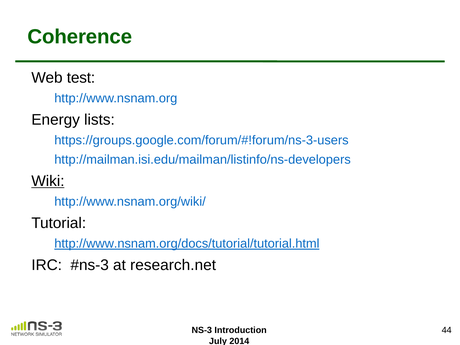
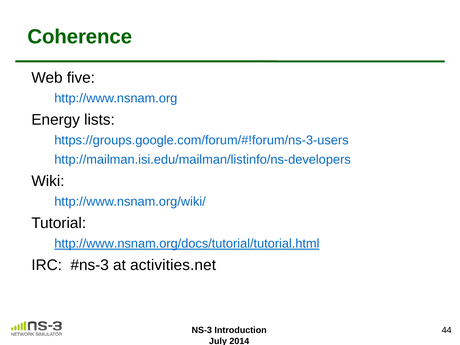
test: test -> five
Wiki underline: present -> none
research.net: research.net -> activities.net
